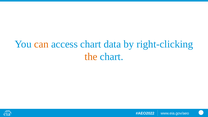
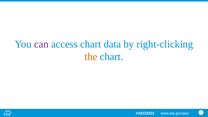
can colour: orange -> purple
